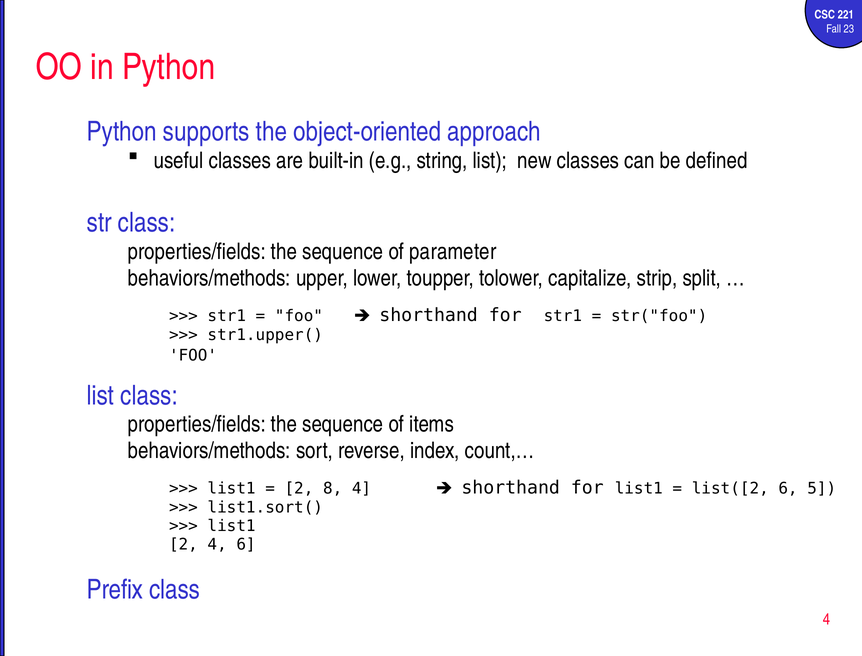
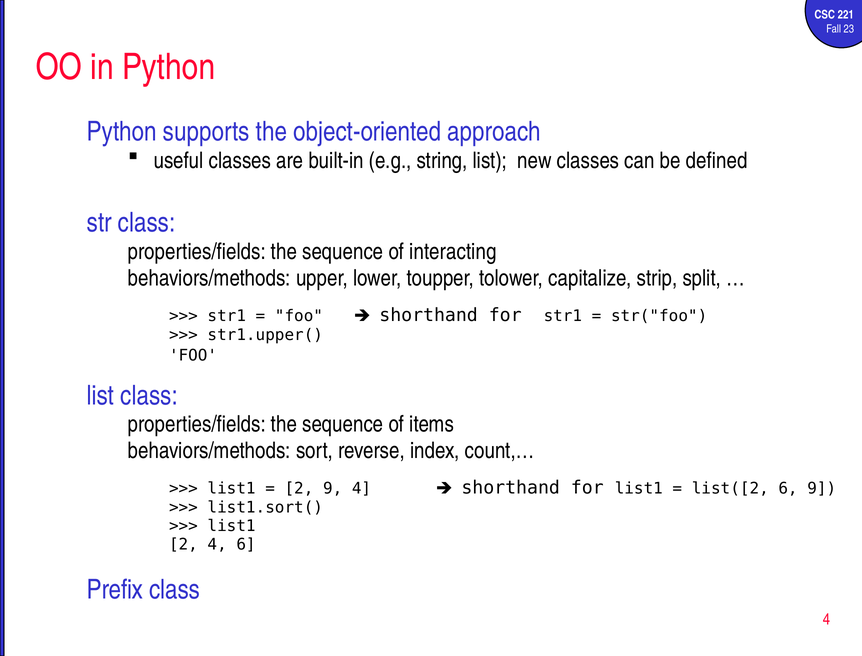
parameter: parameter -> interacting
2 8: 8 -> 9
6 5: 5 -> 9
